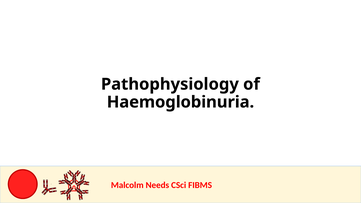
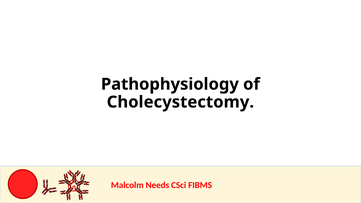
Haemoglobinuria: Haemoglobinuria -> Cholecystectomy
